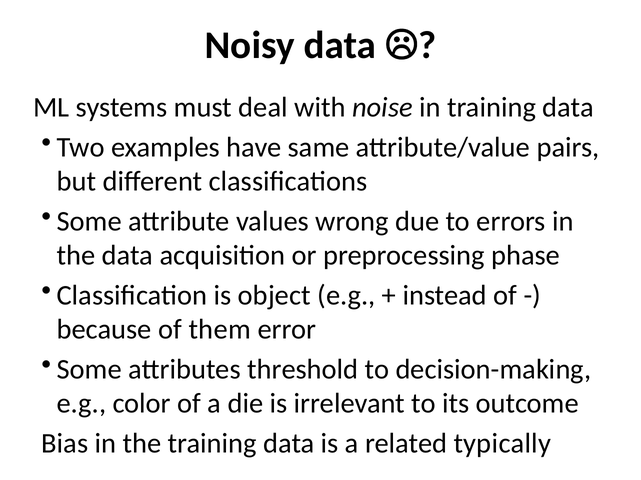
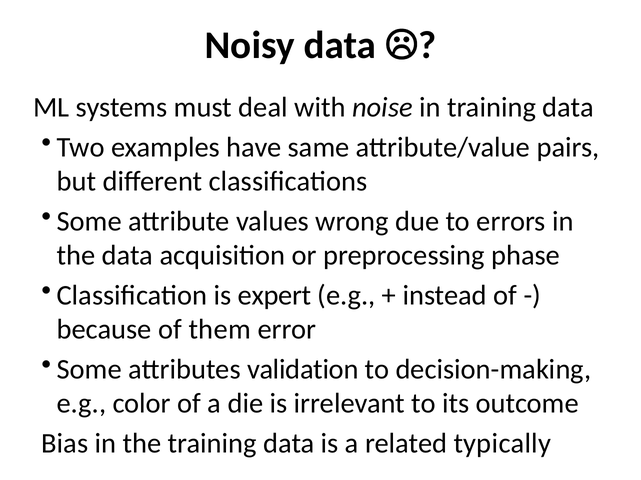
object: object -> expert
threshold: threshold -> validation
